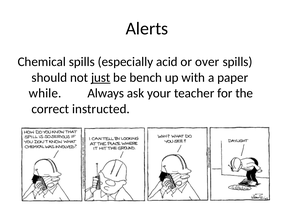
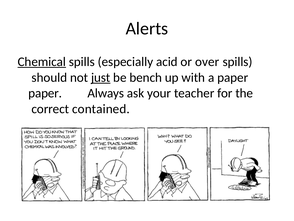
Chemical underline: none -> present
while at (45, 93): while -> paper
instructed: instructed -> contained
